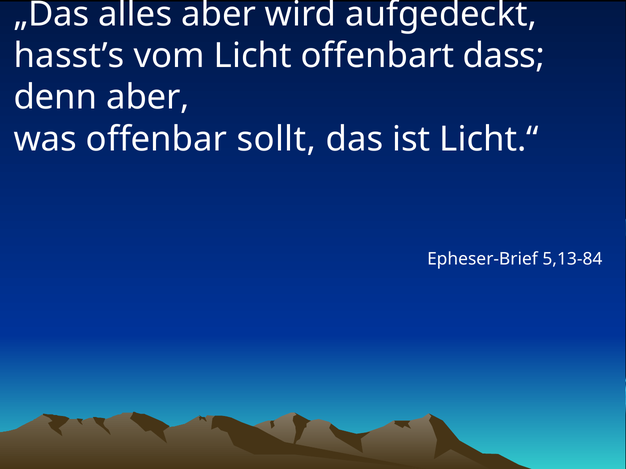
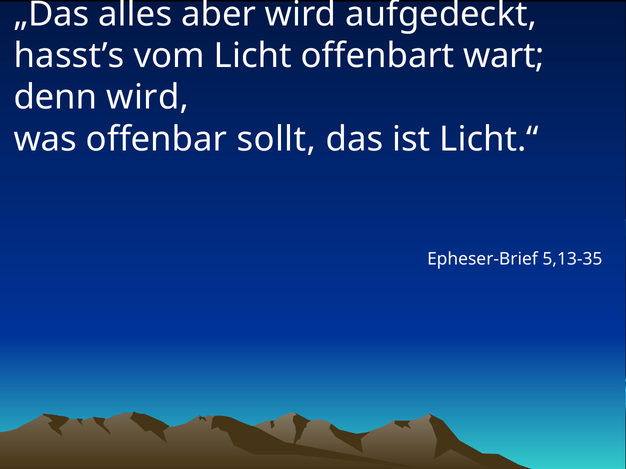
dass: dass -> wart
denn aber: aber -> wird
5,13-84: 5,13-84 -> 5,13-35
